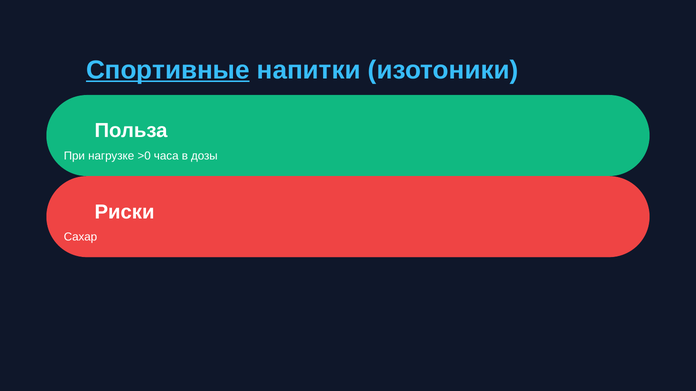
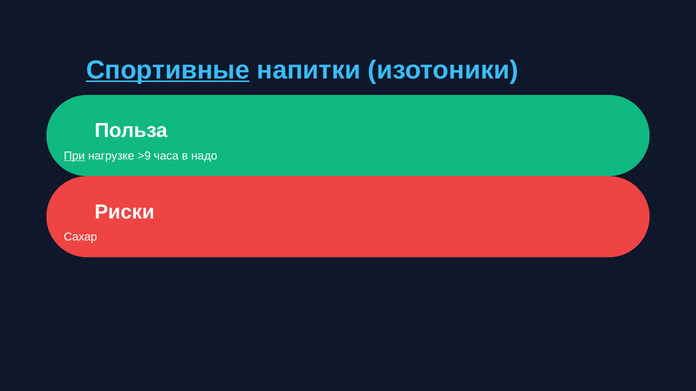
При underline: none -> present
>0: >0 -> >9
дозы: дозы -> надо
